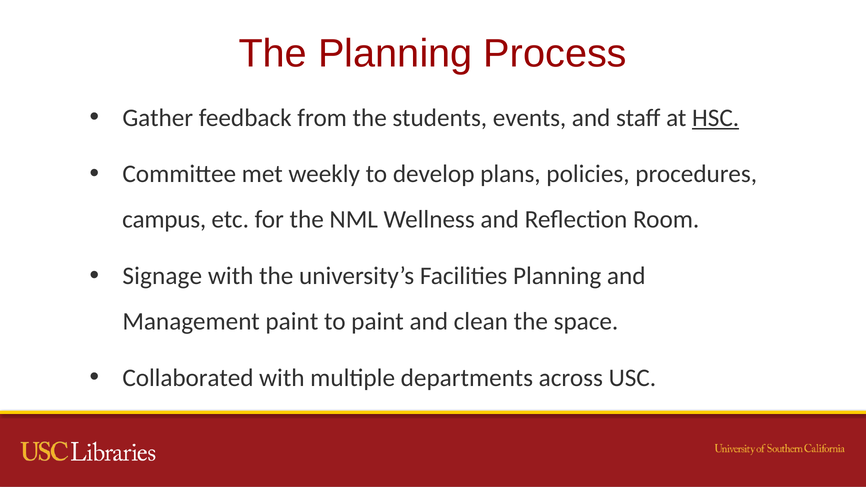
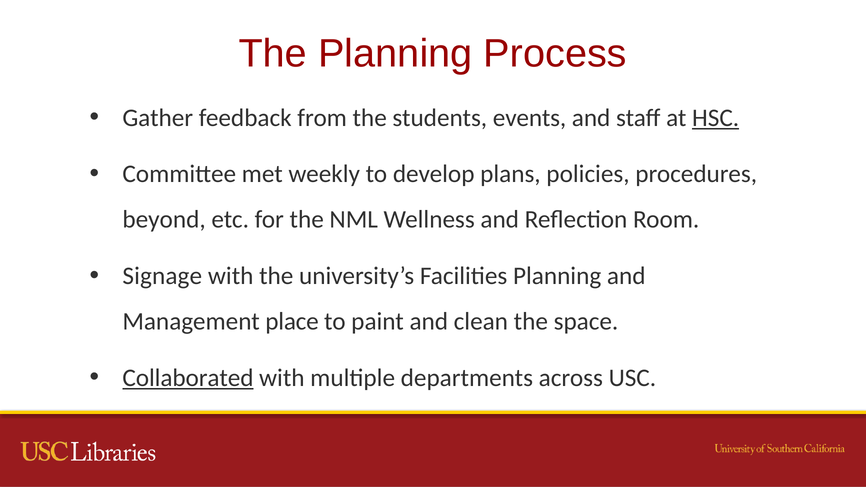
campus: campus -> beyond
Management paint: paint -> place
Collaborated underline: none -> present
